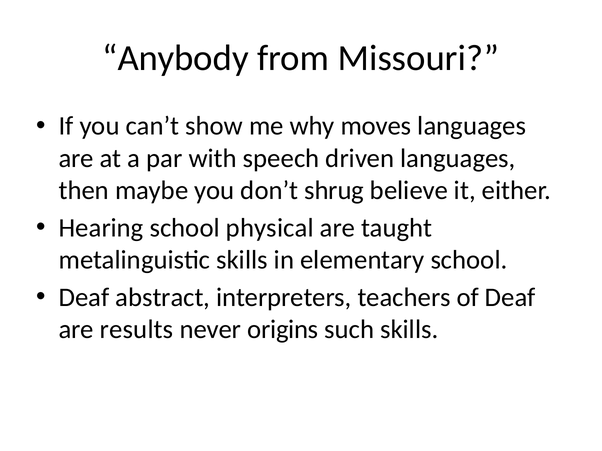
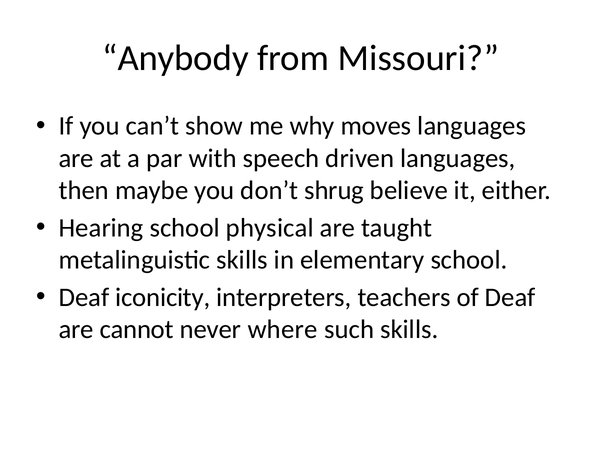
abstract: abstract -> iconicity
results: results -> cannot
origins: origins -> where
